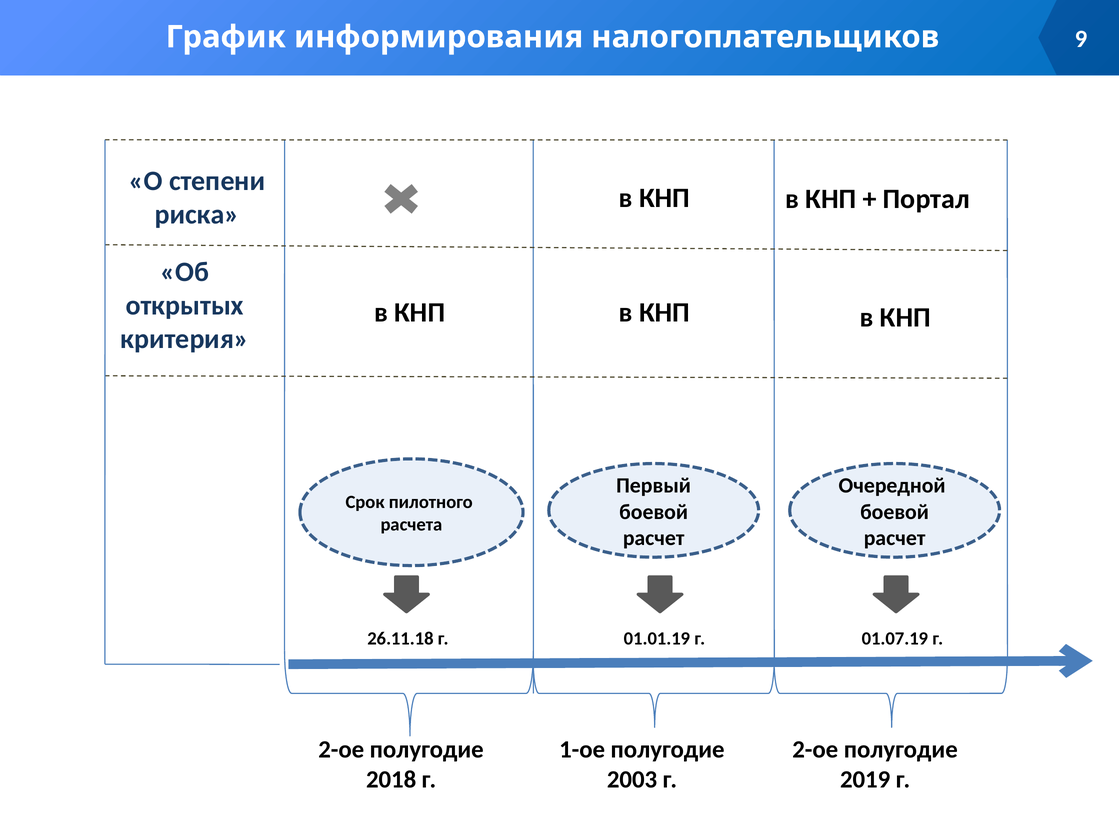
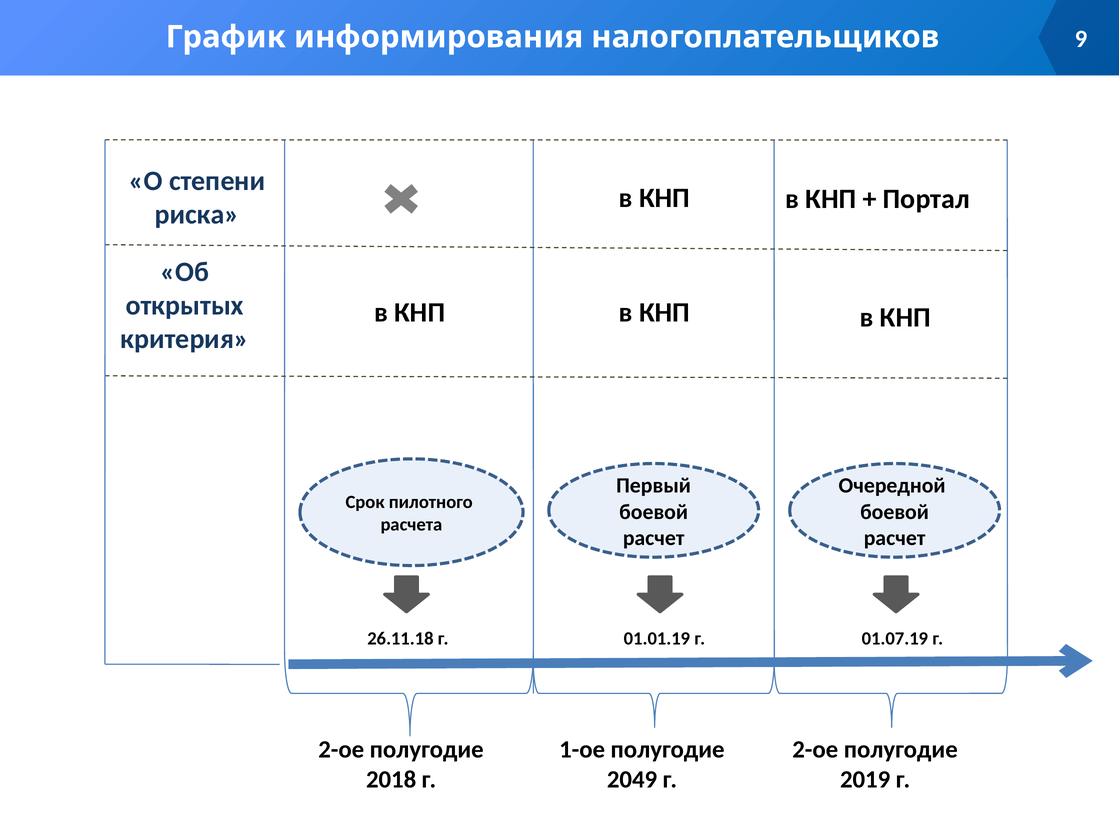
2003: 2003 -> 2049
